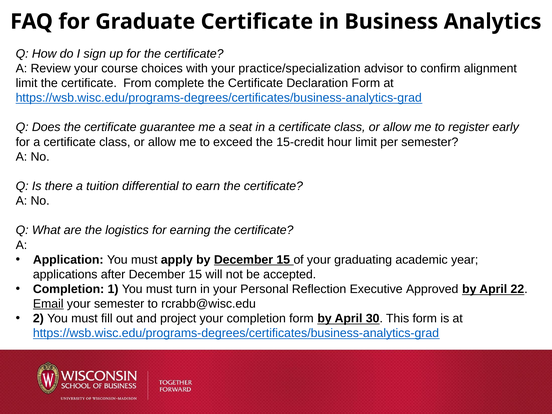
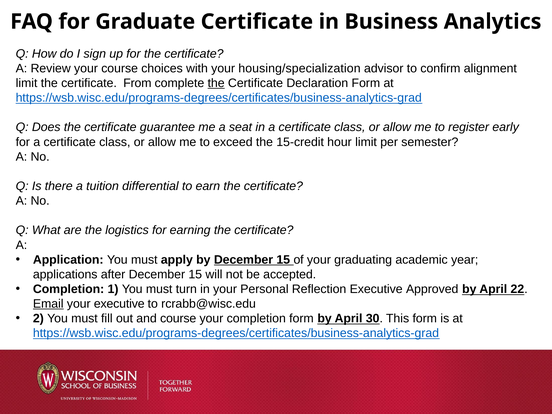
practice/specialization: practice/specialization -> housing/specialization
the at (216, 83) underline: none -> present
your semester: semester -> executive
and project: project -> course
